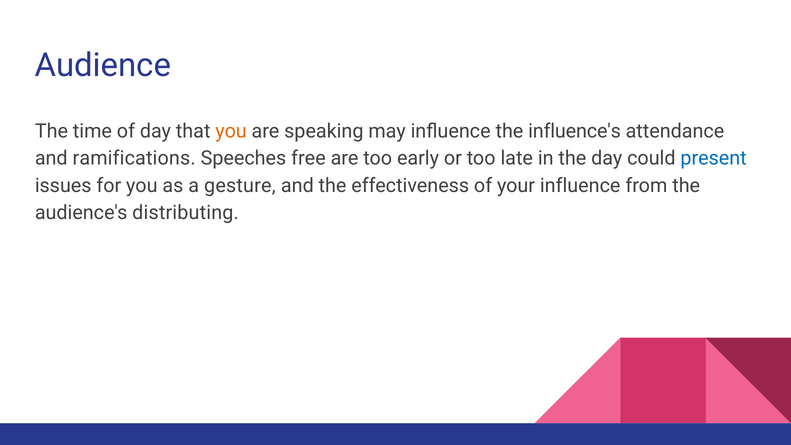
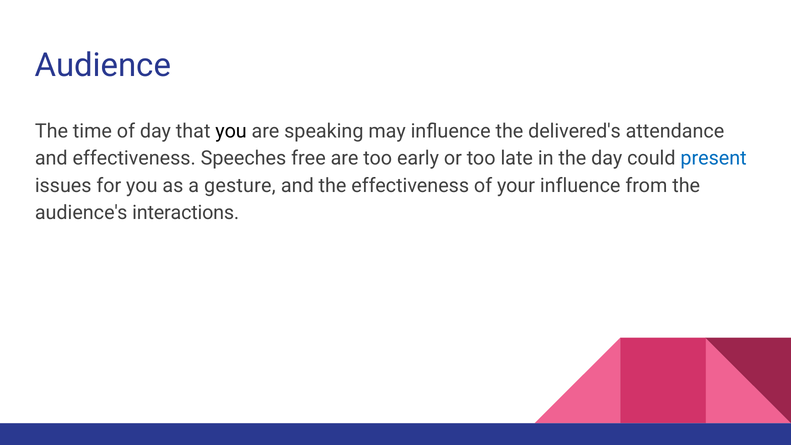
you at (231, 131) colour: orange -> black
influence's: influence's -> delivered's
and ramifications: ramifications -> effectiveness
distributing: distributing -> interactions
